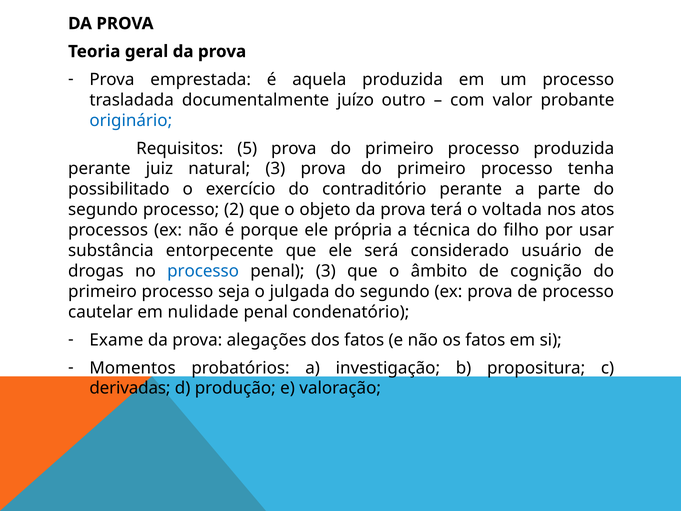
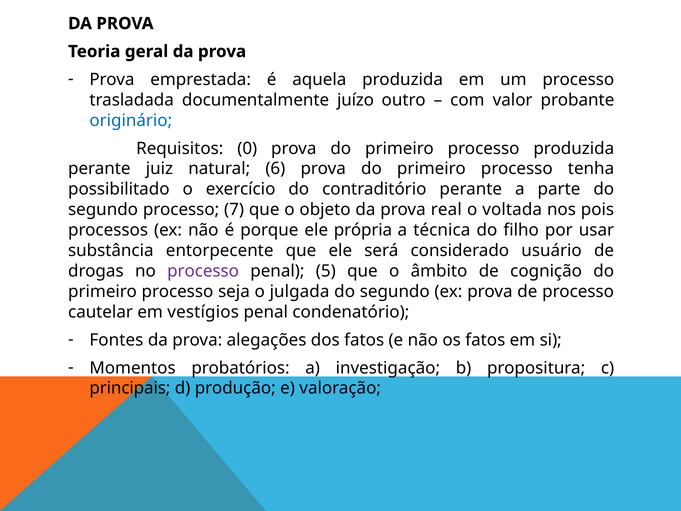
5: 5 -> 0
natural 3: 3 -> 6
2: 2 -> 7
terá: terá -> real
atos: atos -> pois
processo at (203, 271) colour: blue -> purple
penal 3: 3 -> 5
nulidade: nulidade -> vestígios
Exame: Exame -> Fontes
derivadas: derivadas -> principais
